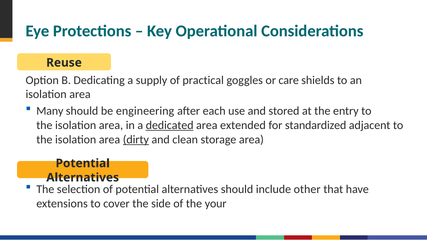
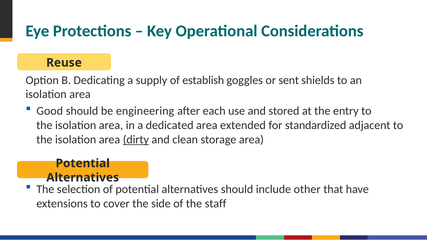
practical: practical -> establish
care: care -> sent
Many: Many -> Good
dedicated underline: present -> none
your: your -> staff
